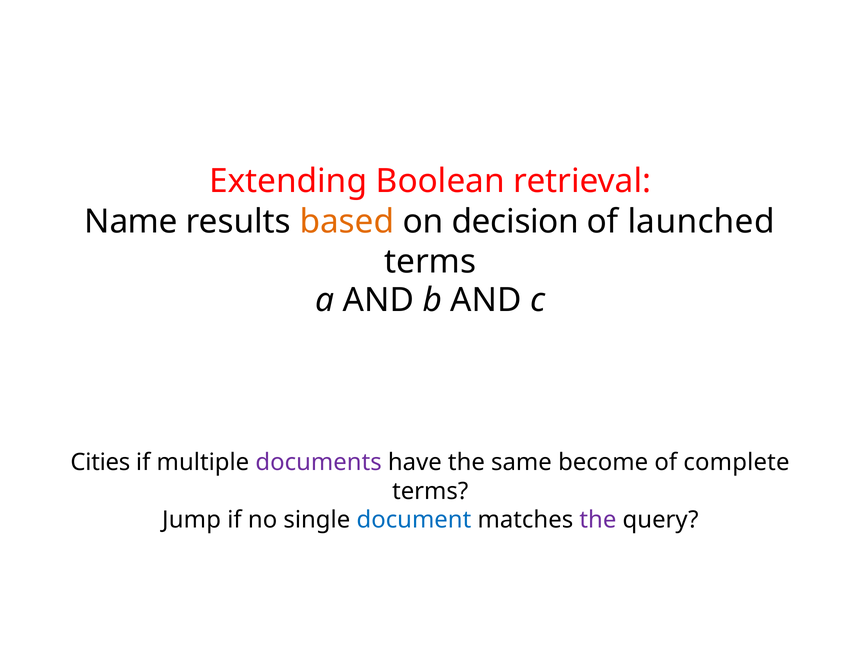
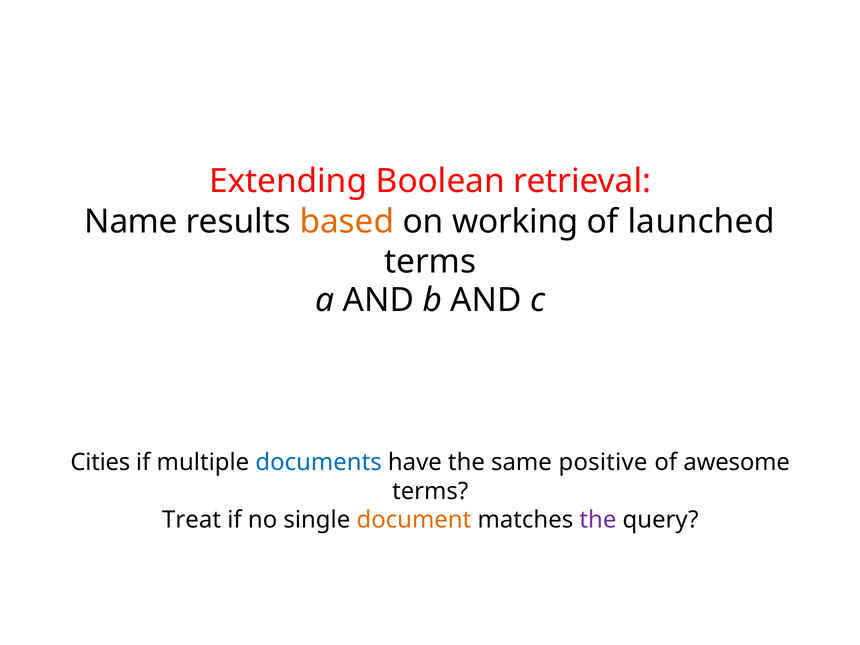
decision: decision -> working
documents colour: purple -> blue
become: become -> positive
complete: complete -> awesome
Jump: Jump -> Treat
document colour: blue -> orange
